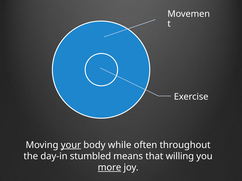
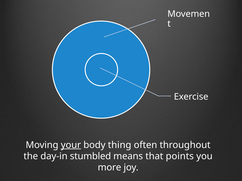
while: while -> thing
willing: willing -> points
more underline: present -> none
